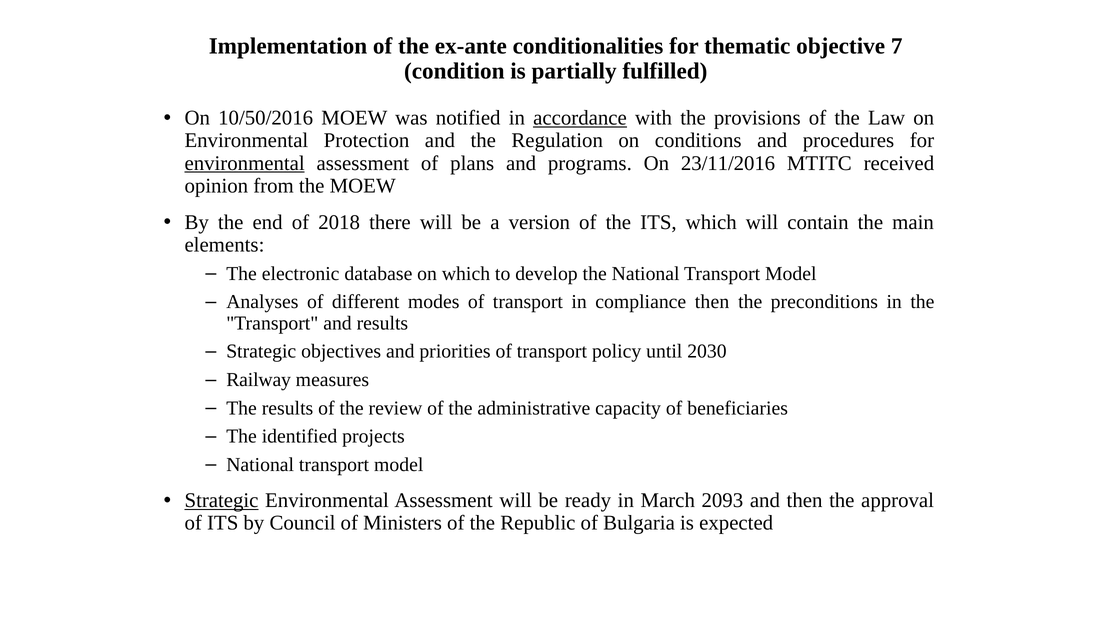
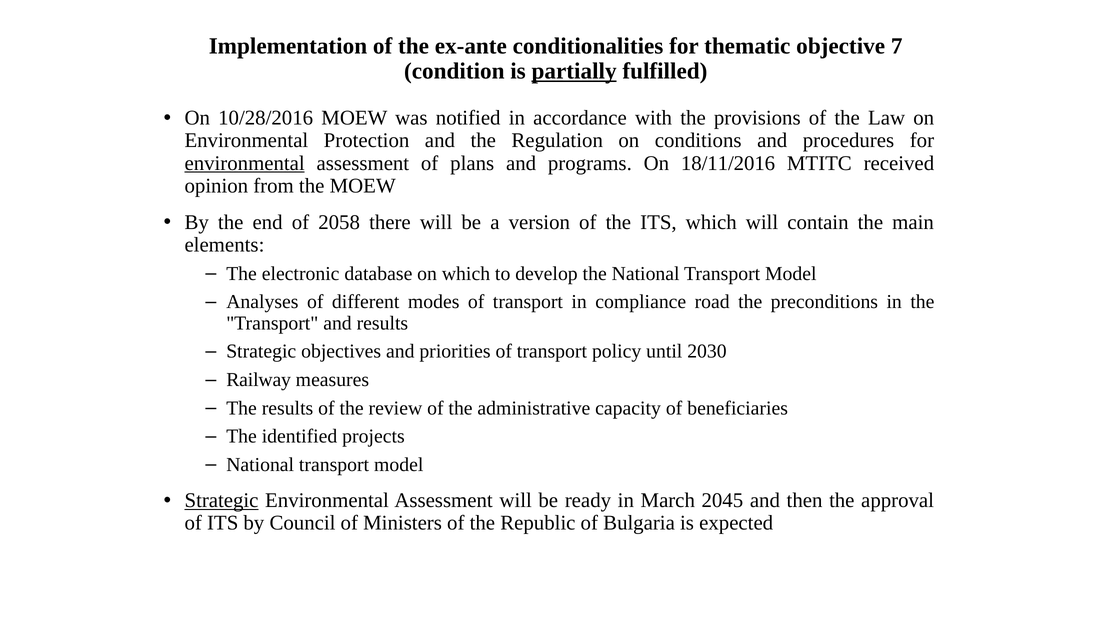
partially underline: none -> present
10/50/2016: 10/50/2016 -> 10/28/2016
accordance underline: present -> none
23/11/2016: 23/11/2016 -> 18/11/2016
2018: 2018 -> 2058
compliance then: then -> road
2093: 2093 -> 2045
